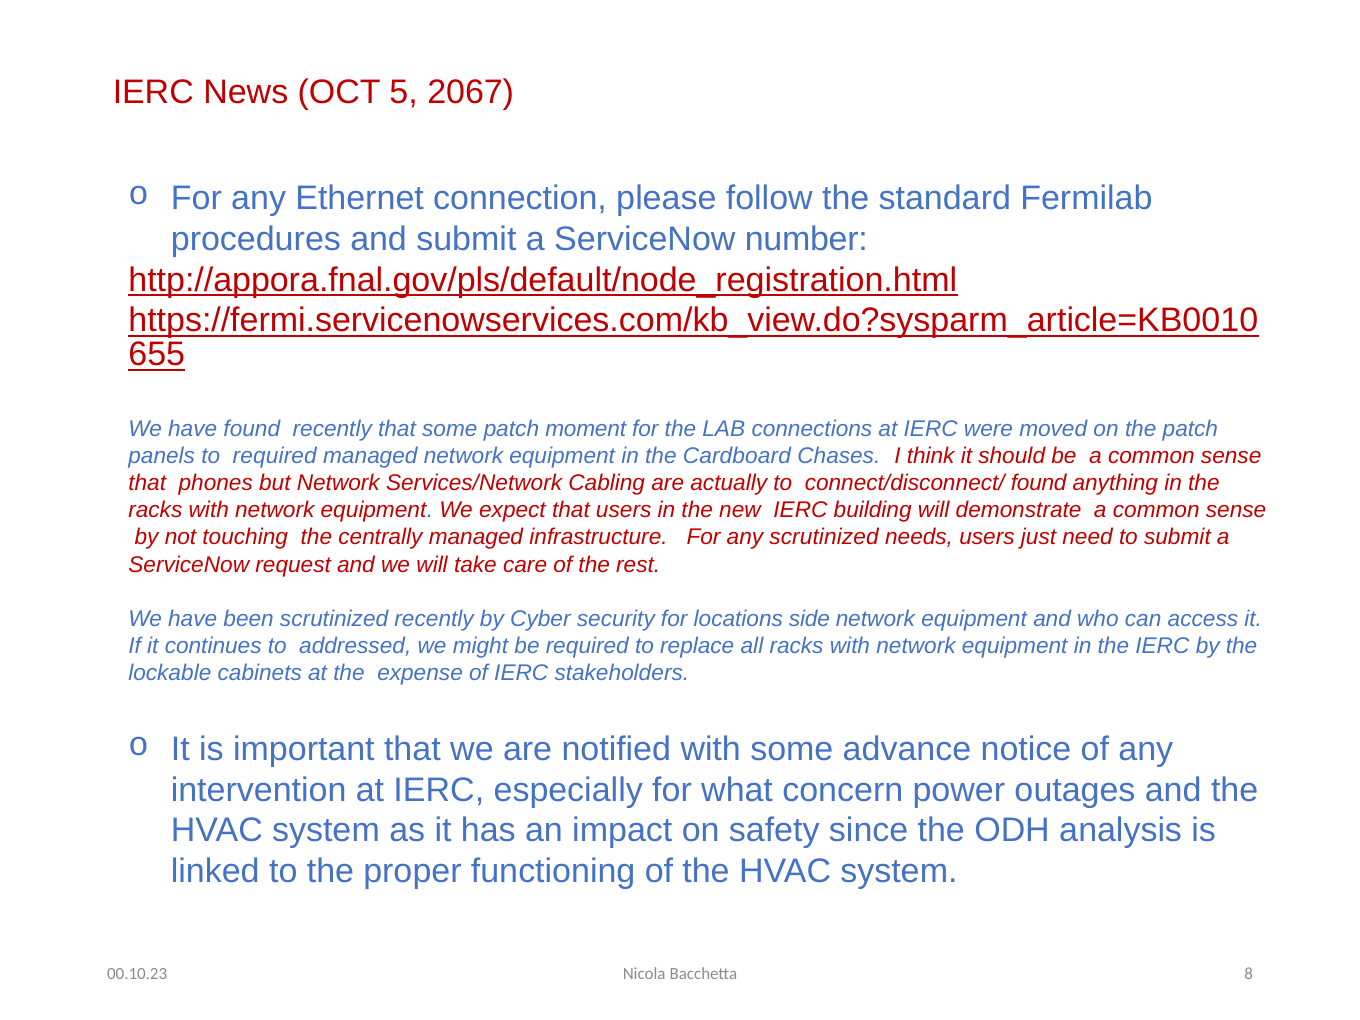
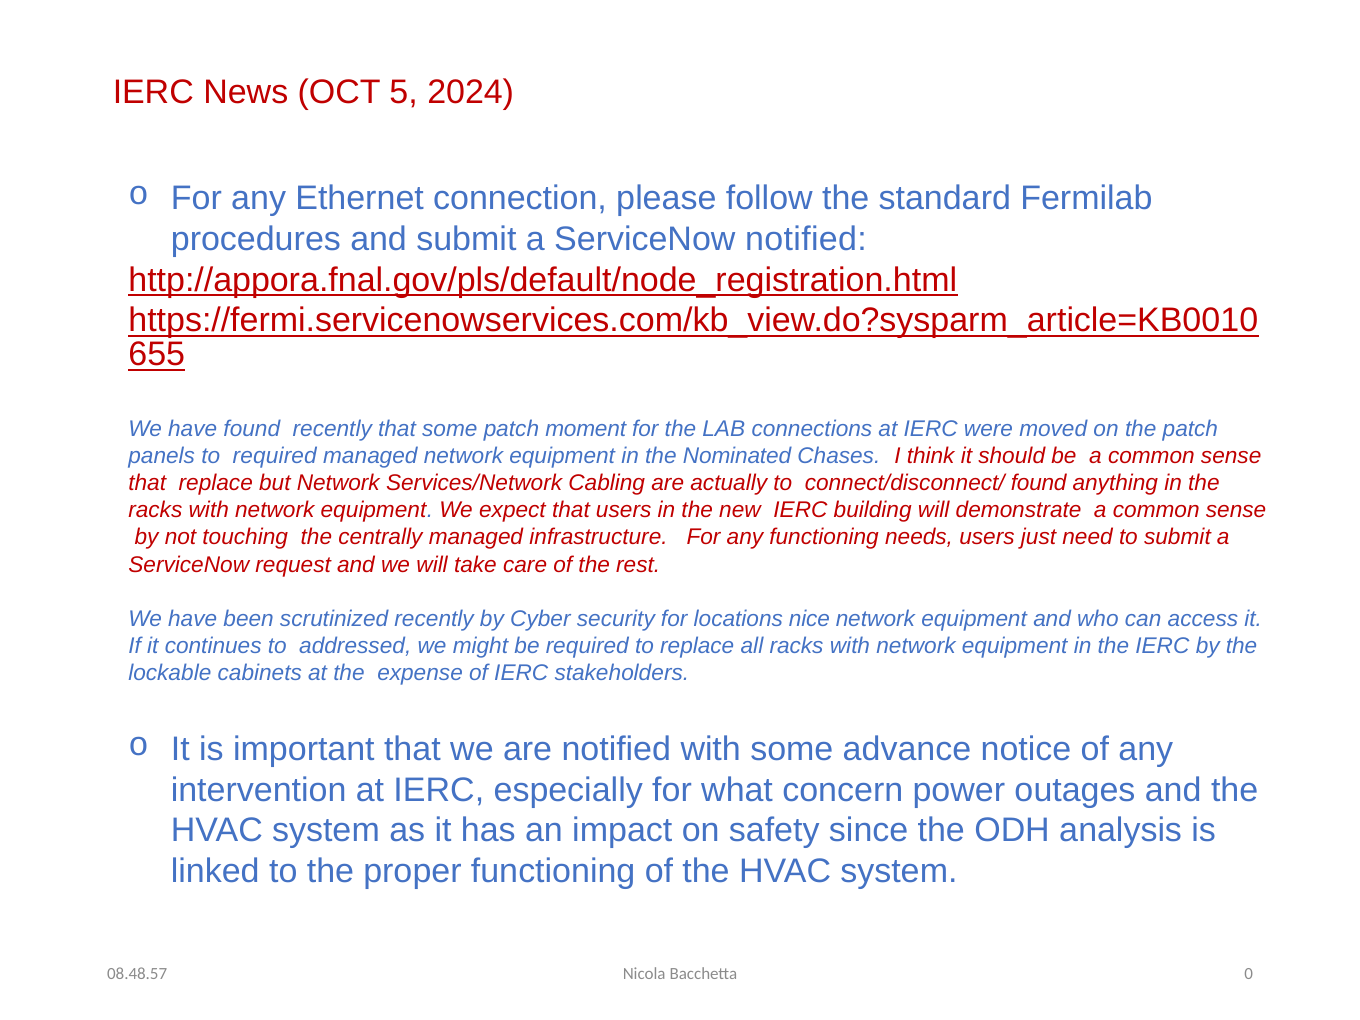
2067: 2067 -> 2024
ServiceNow number: number -> notified
Cardboard: Cardboard -> Nominated
that phones: phones -> replace
any scrutinized: scrutinized -> functioning
side: side -> nice
8: 8 -> 0
00.10.23: 00.10.23 -> 08.48.57
